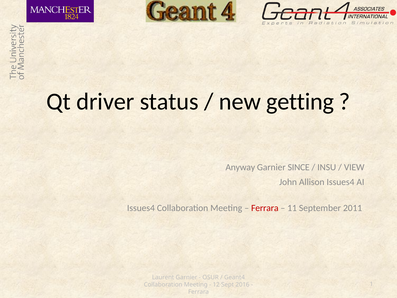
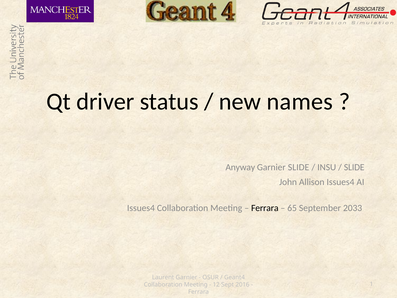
getting: getting -> names
Garnier SINCE: SINCE -> SLIDE
VIEW at (354, 167): VIEW -> SLIDE
Ferrara at (265, 208) colour: red -> black
11: 11 -> 65
2011: 2011 -> 2033
